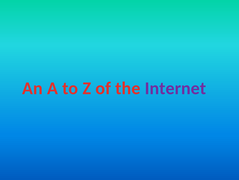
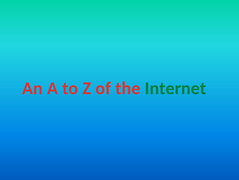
Internet colour: purple -> green
